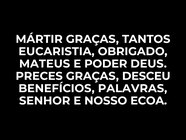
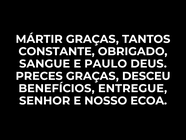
EUCARISTIA: EUCARISTIA -> CONSTANTE
MATEUS: MATEUS -> SANGUE
PODER: PODER -> PAULO
PALAVRAS: PALAVRAS -> ENTREGUE
